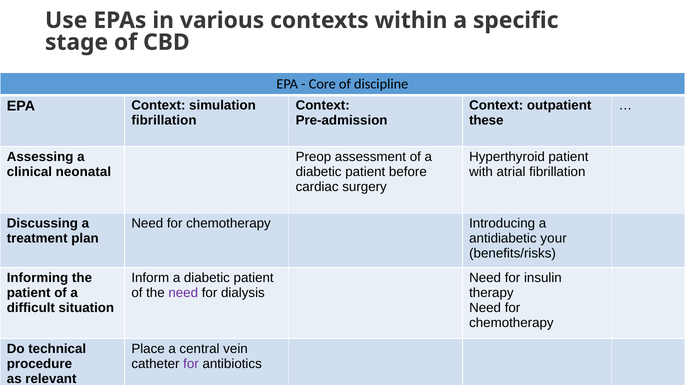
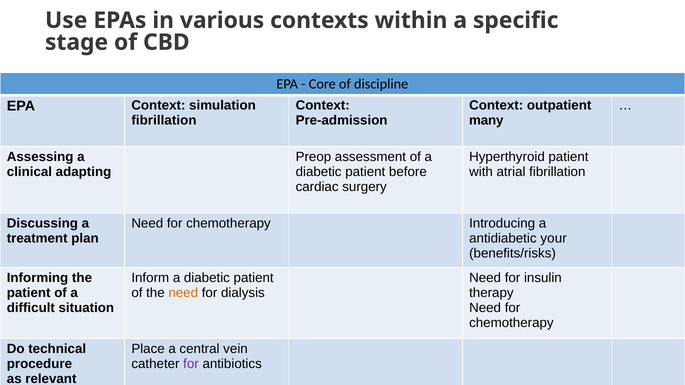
these: these -> many
neonatal: neonatal -> adapting
need at (183, 293) colour: purple -> orange
